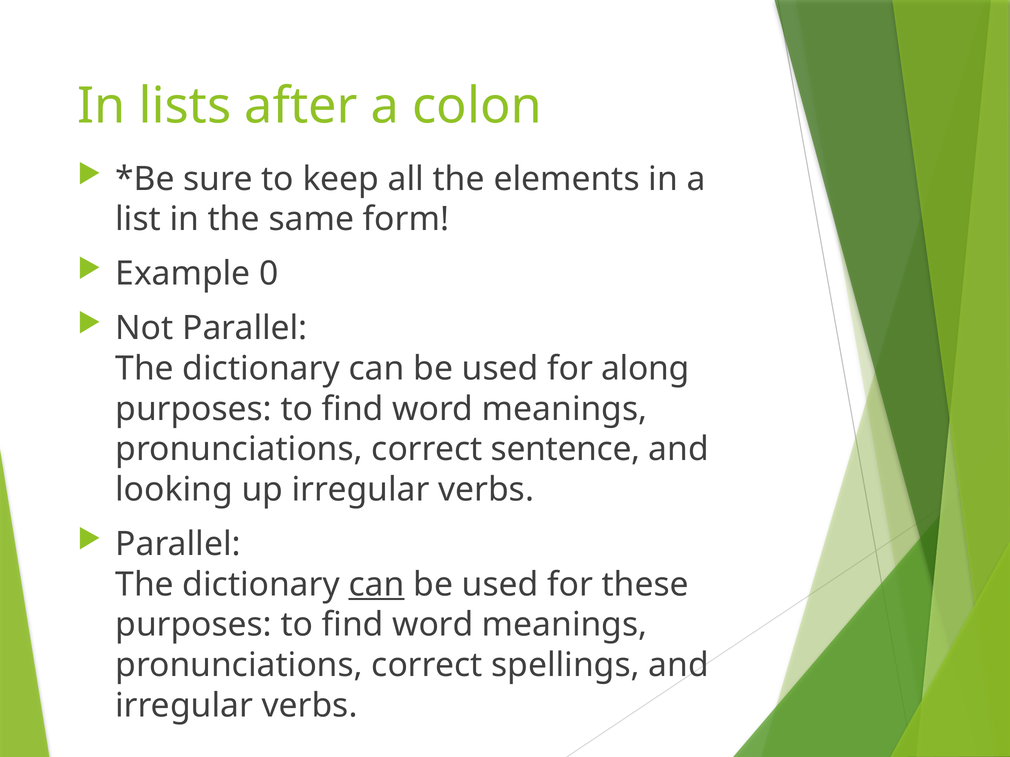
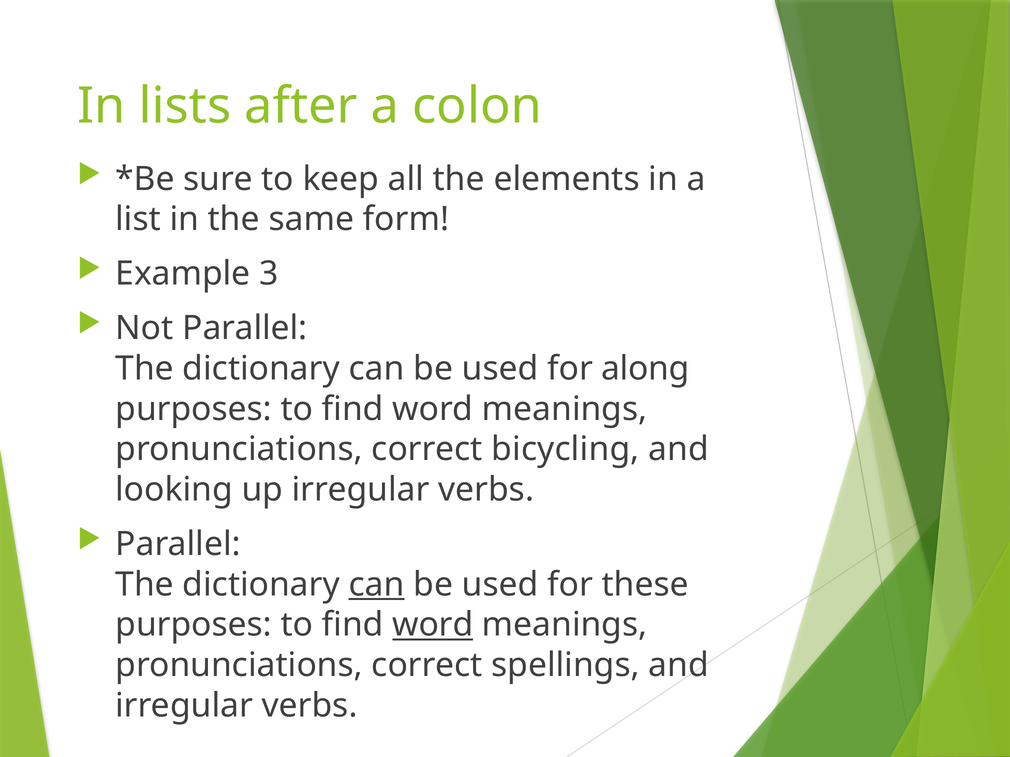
0: 0 -> 3
sentence: sentence -> bicycling
word at (433, 625) underline: none -> present
